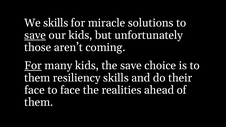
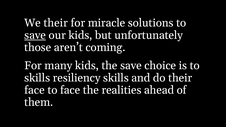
We skills: skills -> their
For at (33, 66) underline: present -> none
them at (37, 78): them -> skills
